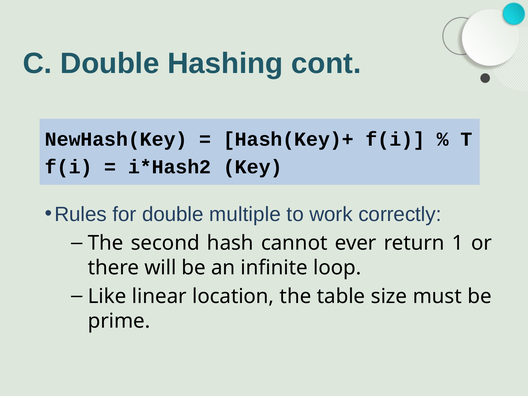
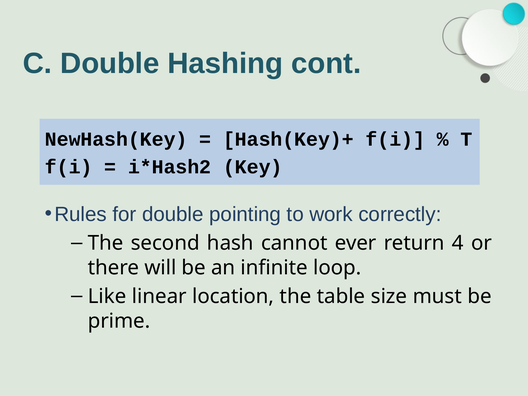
multiple: multiple -> pointing
1: 1 -> 4
